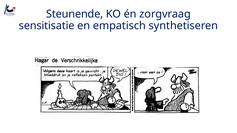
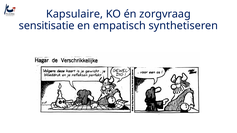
Steunende: Steunende -> Kapsulaire
